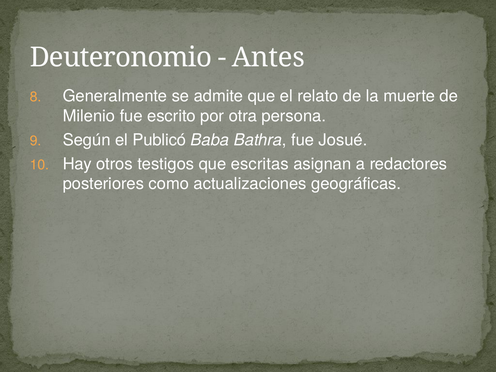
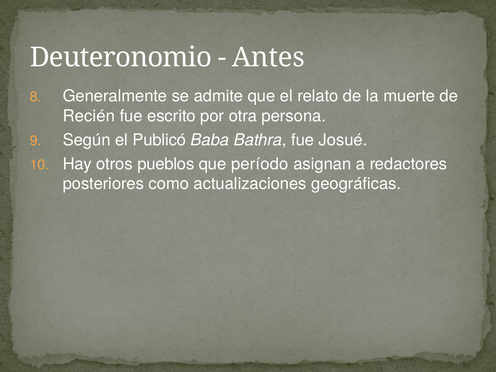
Milenio: Milenio -> Recién
testigos: testigos -> pueblos
escritas: escritas -> período
